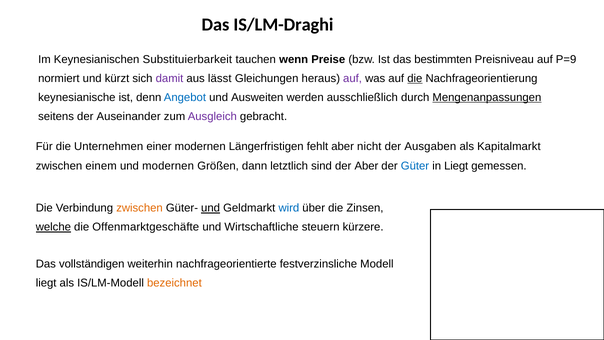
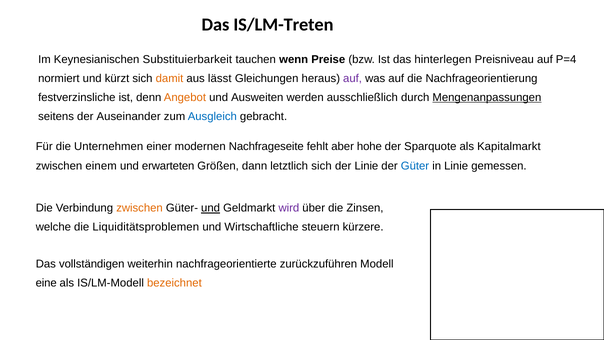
IS/LM-Draghi: IS/LM-Draghi -> IS/LM-Treten
bestimmten: bestimmten -> hinterlegen
P=9: P=9 -> P=4
damit colour: purple -> orange
die at (415, 78) underline: present -> none
keynesianische: keynesianische -> festverzinsliche
Angebot colour: blue -> orange
Ausgleich colour: purple -> blue
Längerfristigen: Längerfristigen -> Nachfrageseite
nicht: nicht -> hohe
Ausgaben: Ausgaben -> Sparquote
und modernen: modernen -> erwarteten
letztlich sind: sind -> sich
der Aber: Aber -> Linie
in Liegt: Liegt -> Linie
wird colour: blue -> purple
welche underline: present -> none
Offenmarktgeschäfte: Offenmarktgeschäfte -> Liquiditätsproblemen
festverzinsliche: festverzinsliche -> zurückzuführen
liegt at (46, 283): liegt -> eine
